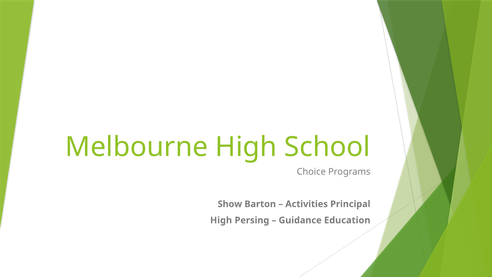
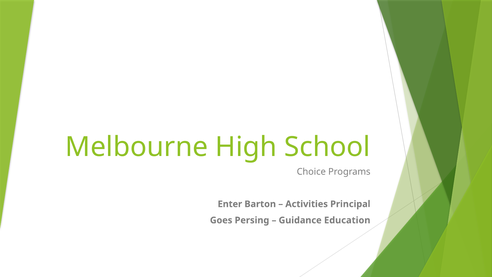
Show: Show -> Enter
High at (221, 220): High -> Goes
